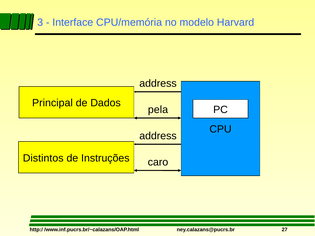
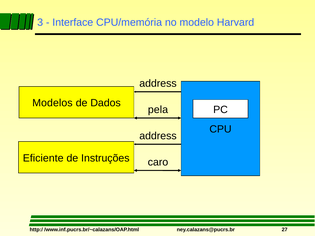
Principal: Principal -> Modelos
Distintos: Distintos -> Eficiente
